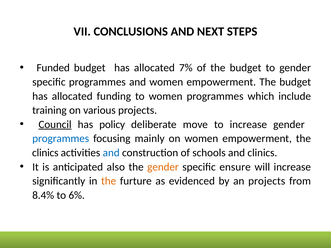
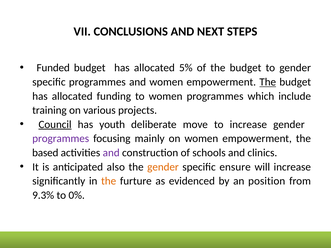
7%: 7% -> 5%
The at (268, 82) underline: none -> present
policy: policy -> youth
programmes at (61, 139) colour: blue -> purple
clinics at (45, 153): clinics -> based
and at (111, 153) colour: blue -> purple
an projects: projects -> position
8.4%: 8.4% -> 9.3%
6%: 6% -> 0%
